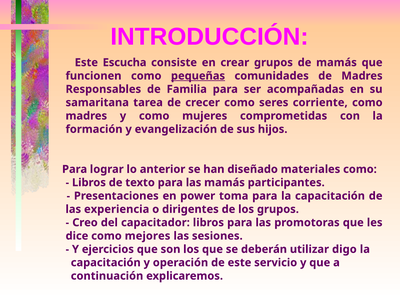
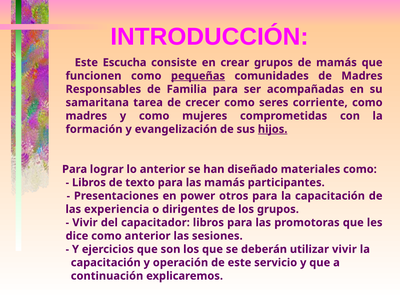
hijos underline: none -> present
toma: toma -> otros
Creo at (85, 223): Creo -> Vivir
como mejores: mejores -> anterior
utilizar digo: digo -> vivir
